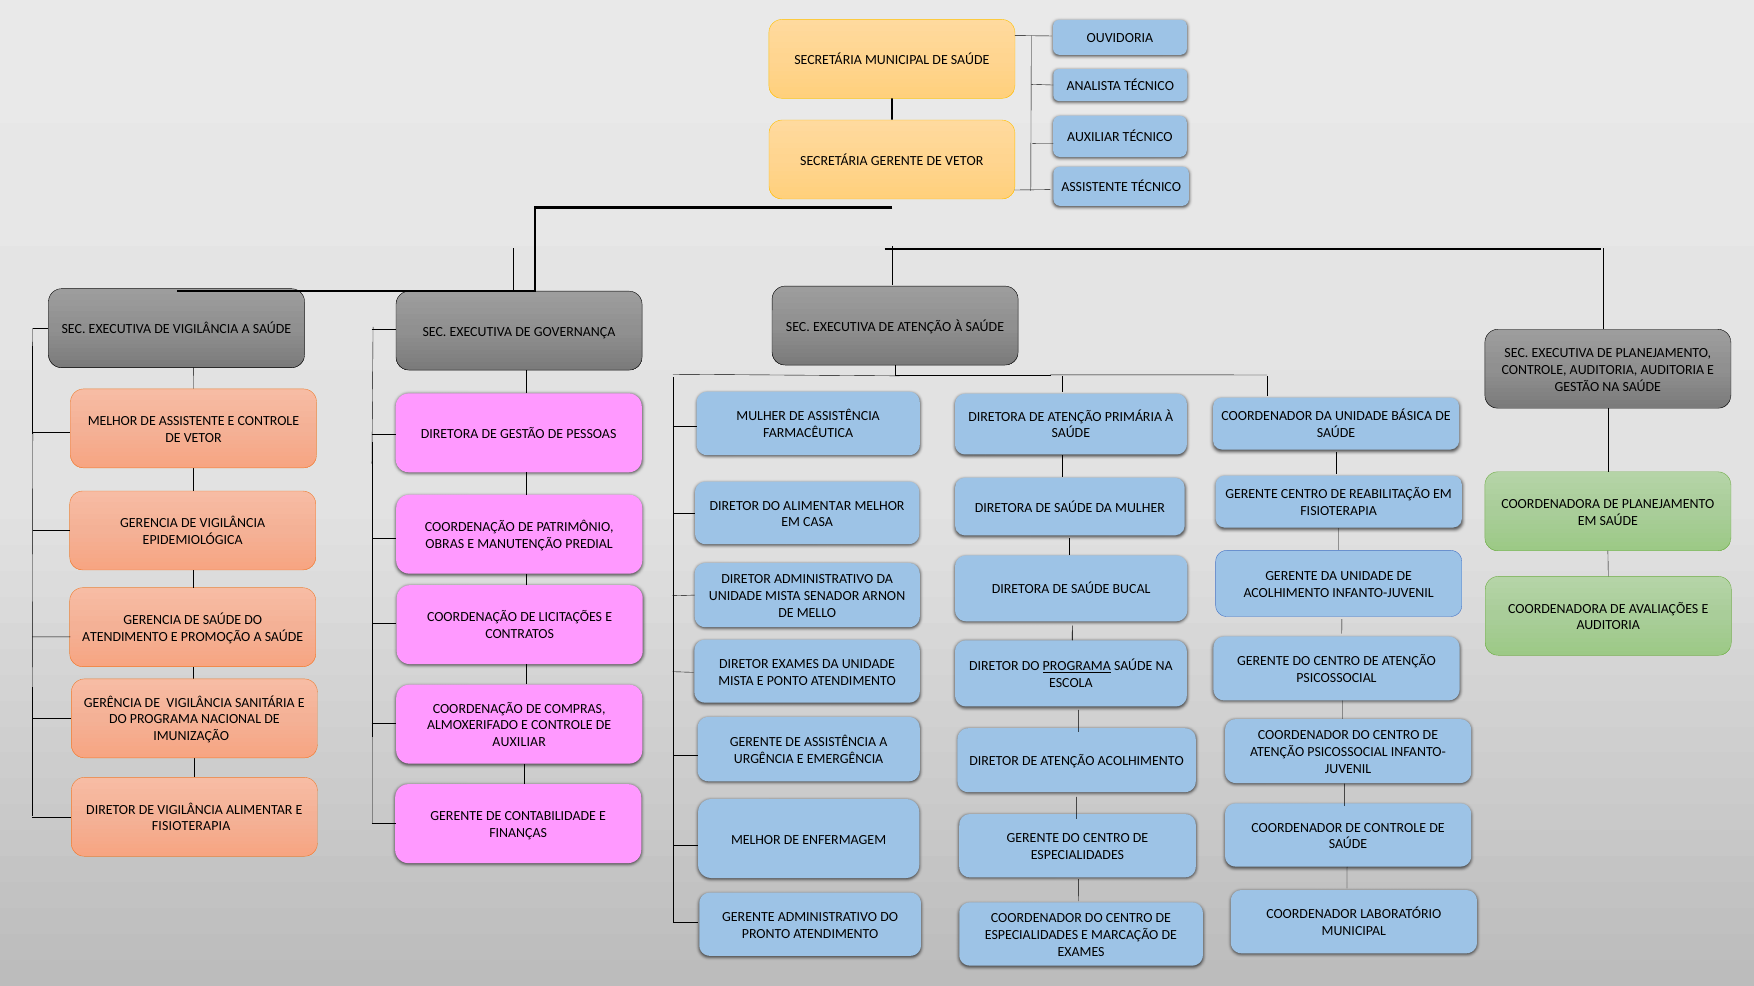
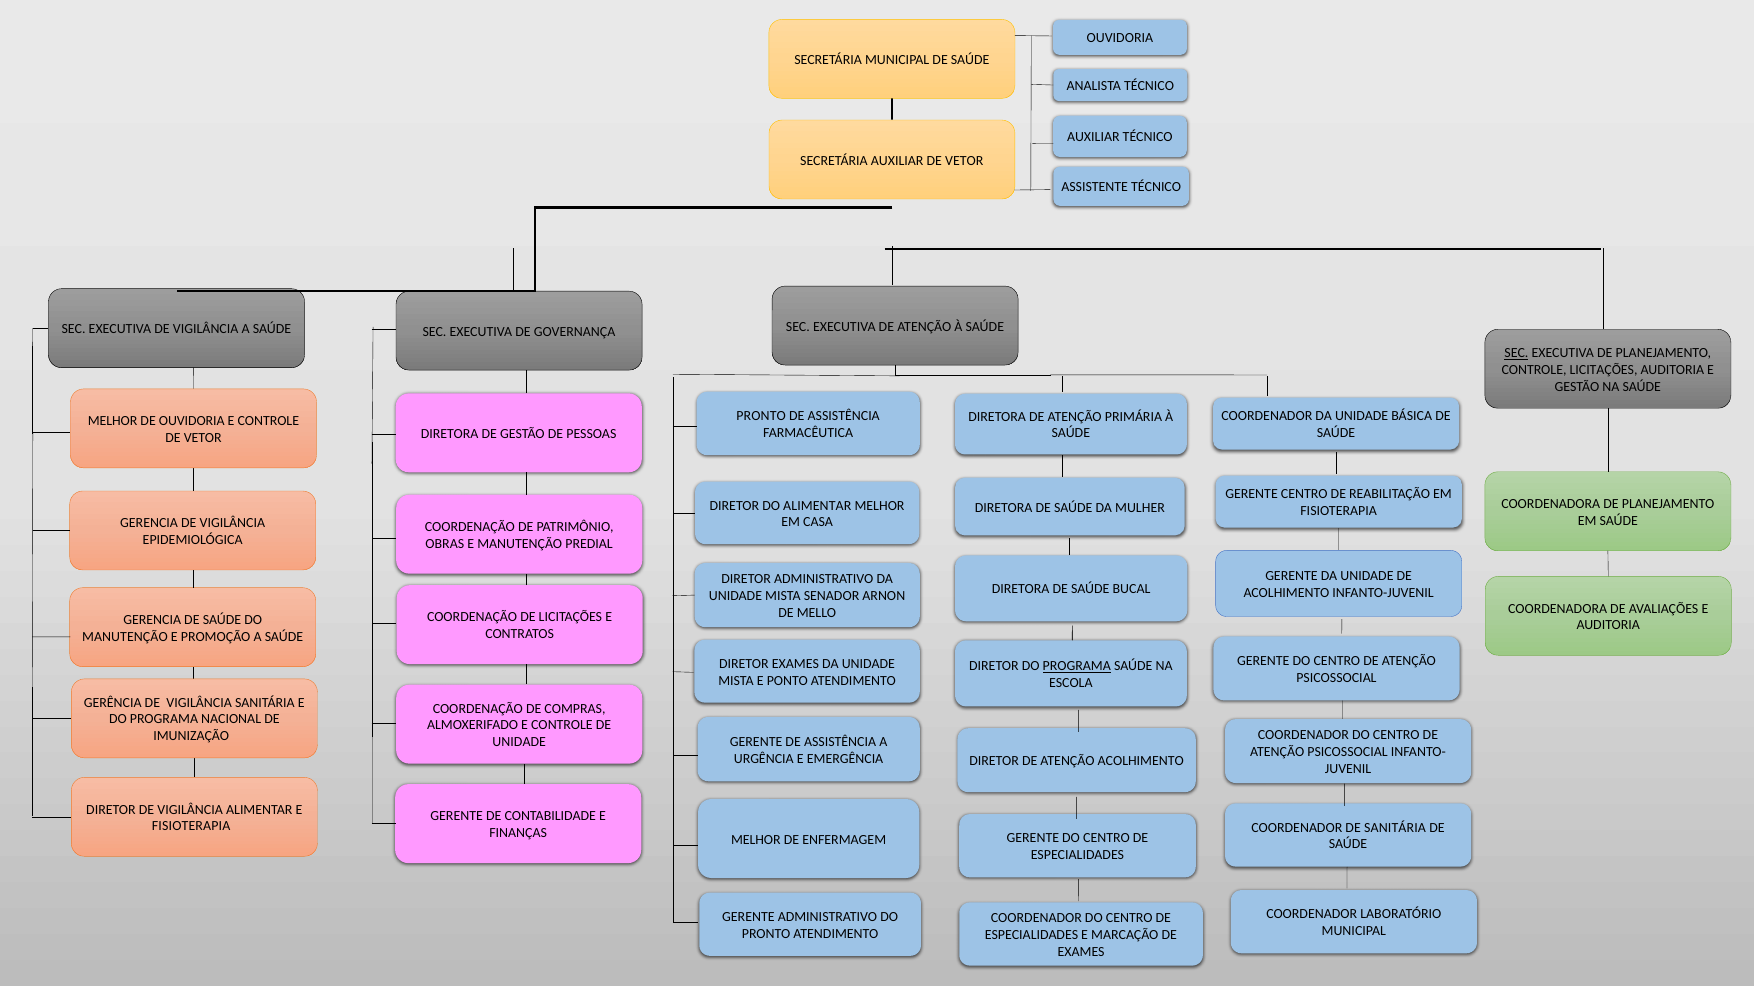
SECRETÁRIA GERENTE: GERENTE -> AUXILIAR
SEC at (1516, 353) underline: none -> present
CONTROLE AUDITORIA: AUDITORIA -> LICITAÇÕES
MULHER at (761, 416): MULHER -> PRONTO
DE ASSISTENTE: ASSISTENTE -> OUVIDORIA
ATENDIMENTO at (125, 637): ATENDIMENTO -> MANUTENÇÃO
AUXILIAR at (519, 742): AUXILIAR -> UNIDADE
DE CONTROLE: CONTROLE -> SANITÁRIA
